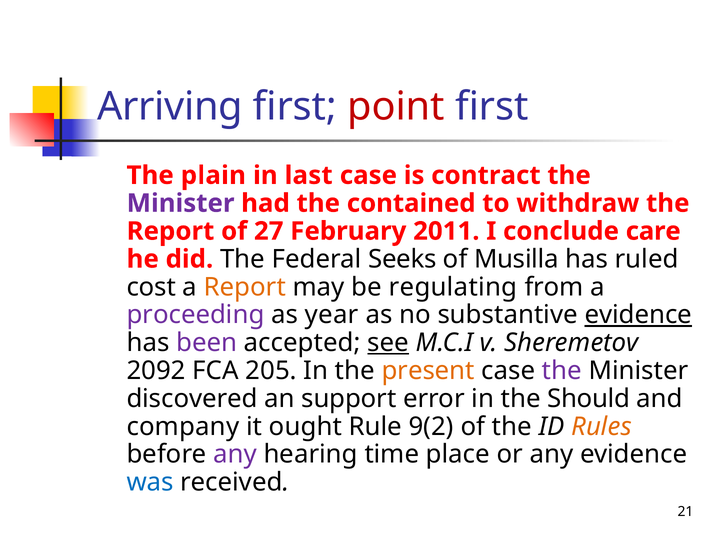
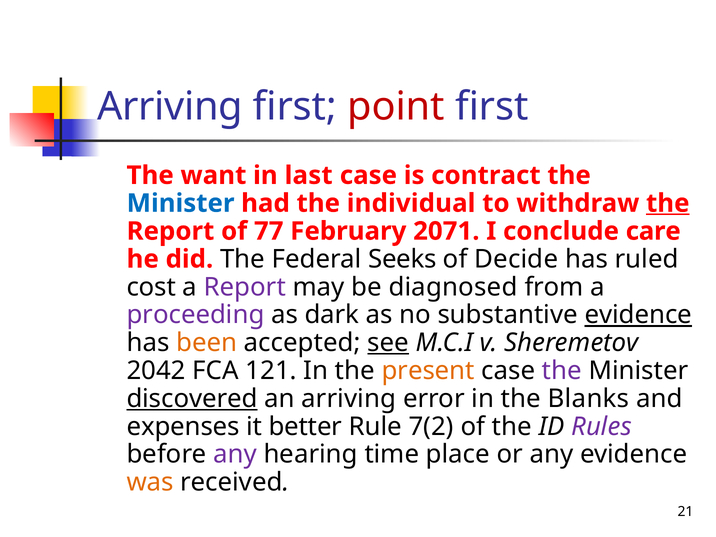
plain: plain -> want
Minister at (181, 203) colour: purple -> blue
contained: contained -> individual
the at (668, 203) underline: none -> present
27: 27 -> 77
2011: 2011 -> 2071
Musilla: Musilla -> Decide
Report at (245, 287) colour: orange -> purple
regulating: regulating -> diagnosed
year: year -> dark
been colour: purple -> orange
2092: 2092 -> 2042
205: 205 -> 121
discovered underline: none -> present
an support: support -> arriving
Should: Should -> Blanks
company: company -> expenses
ought: ought -> better
9(2: 9(2 -> 7(2
Rules colour: orange -> purple
was colour: blue -> orange
